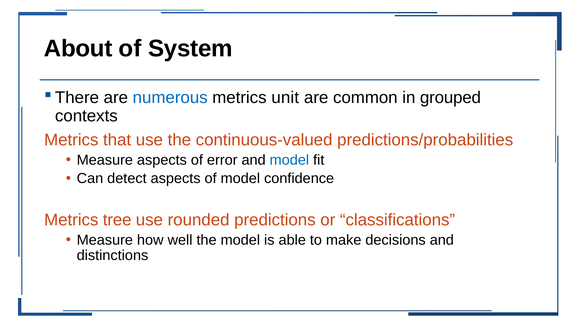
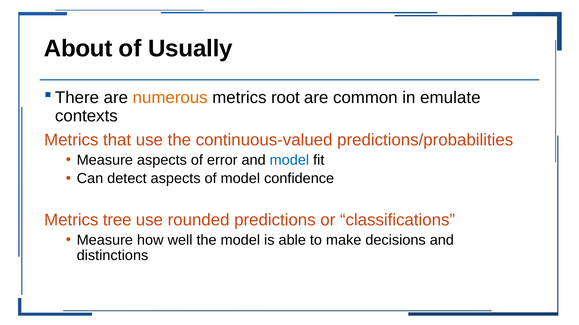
System: System -> Usually
numerous colour: blue -> orange
unit: unit -> root
grouped: grouped -> emulate
